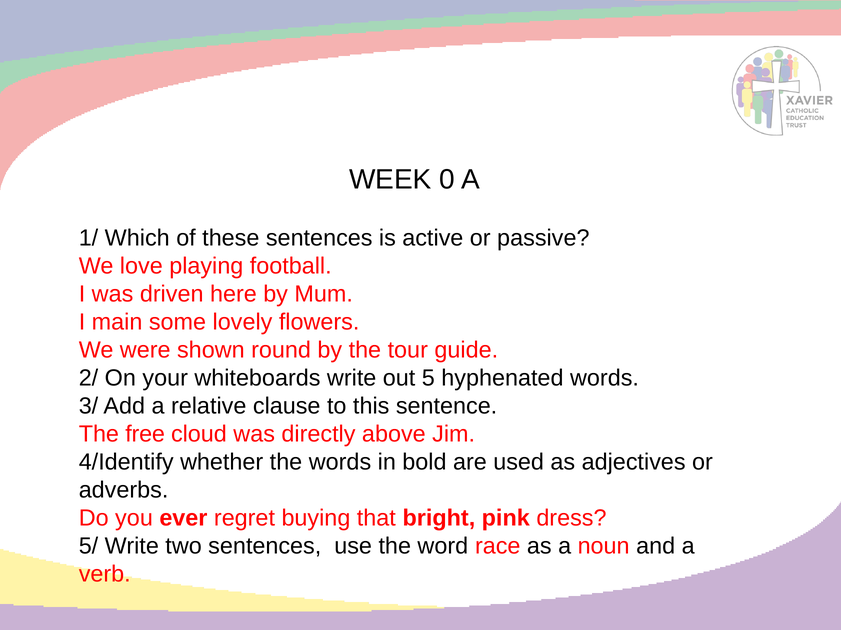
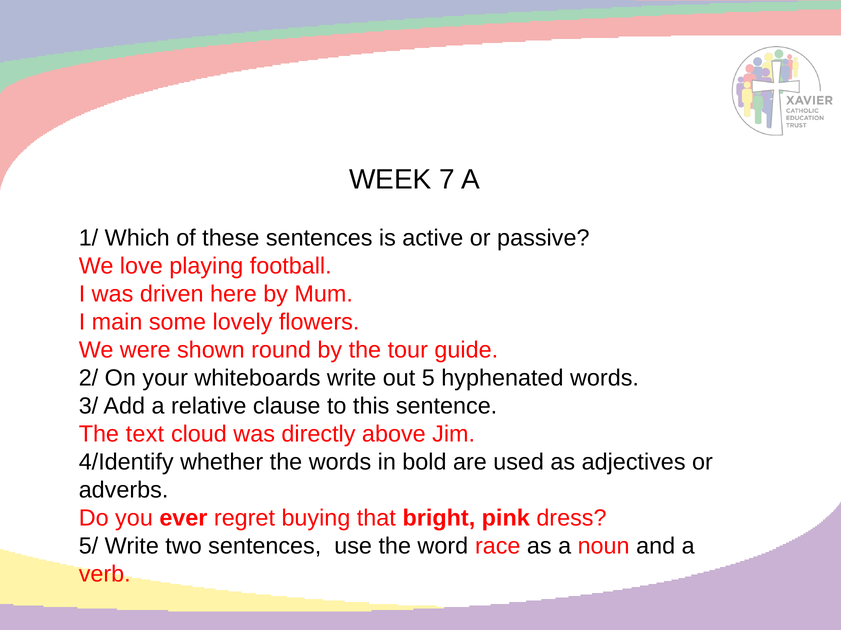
0: 0 -> 7
free: free -> text
